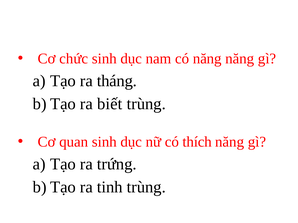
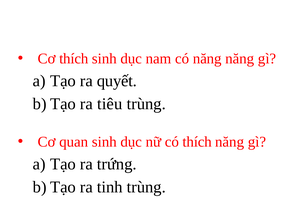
Cơ chức: chức -> thích
tháng: tháng -> quyết
biết: biết -> tiêu
